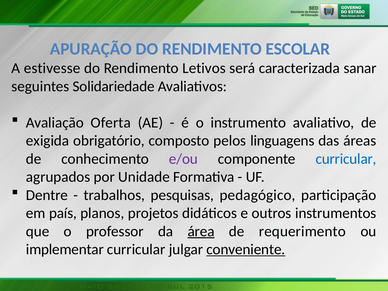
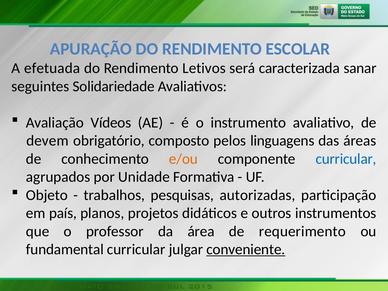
estivesse: estivesse -> efetuada
Oferta: Oferta -> Vídeos
exigida: exigida -> devem
e/ou colour: purple -> orange
Dentre: Dentre -> Objeto
pedagógico: pedagógico -> autorizadas
área underline: present -> none
implementar: implementar -> fundamental
